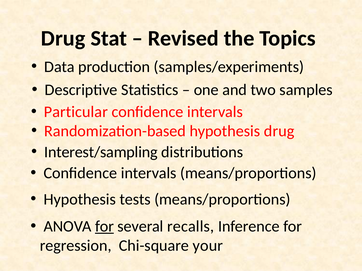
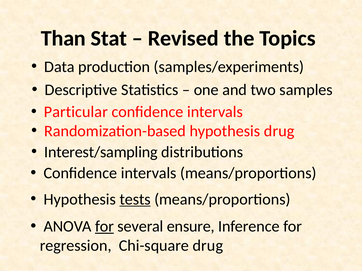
Drug at (63, 38): Drug -> Than
tests underline: none -> present
recalls: recalls -> ensure
Chi-square your: your -> drug
